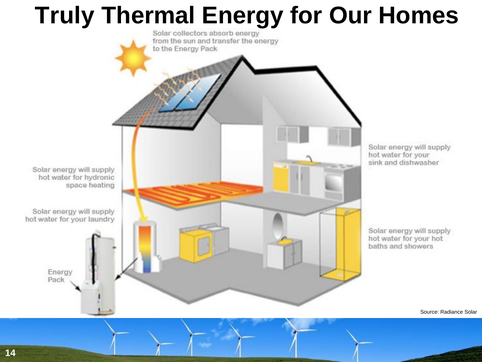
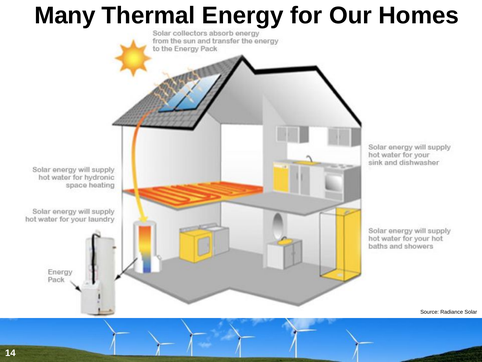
Truly: Truly -> Many
